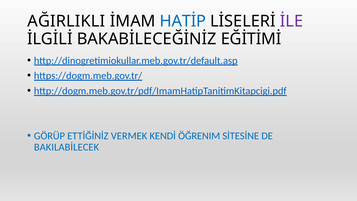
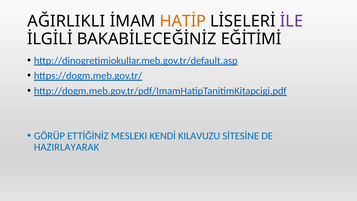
HATİP colour: blue -> orange
VERMEK: VERMEK -> MESLEKI
ÖĞRENIM: ÖĞRENIM -> KILAVUZU
BAKILABİLECEK: BAKILABİLECEK -> HAZIRLAYARAK
